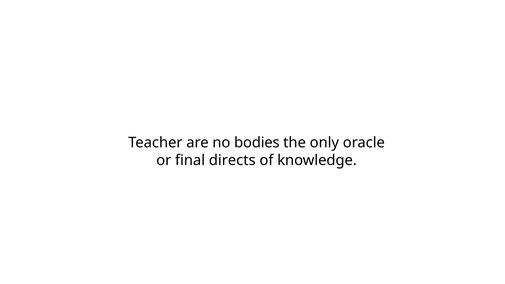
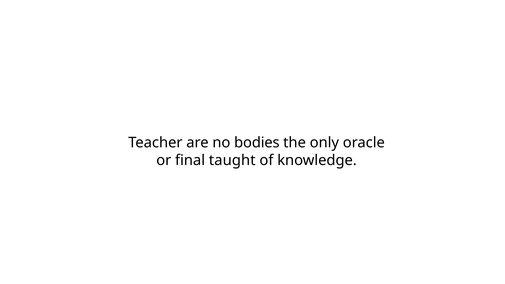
directs: directs -> taught
